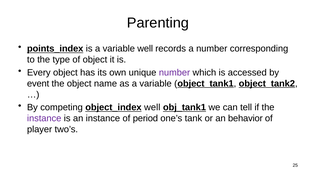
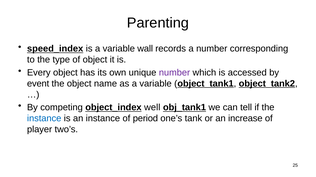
points_index: points_index -> speed_index
variable well: well -> wall
instance at (44, 119) colour: purple -> blue
behavior: behavior -> increase
